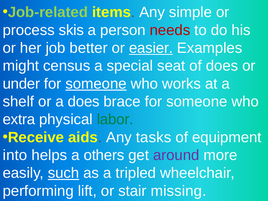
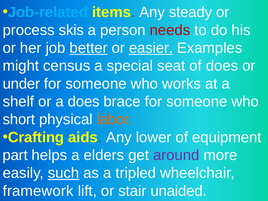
Job-related colour: light green -> light blue
simple: simple -> steady
better underline: none -> present
someone at (96, 84) underline: present -> none
extra: extra -> short
labor colour: green -> orange
Receive: Receive -> Crafting
tasks: tasks -> lower
into: into -> part
others: others -> elders
performing: performing -> framework
missing: missing -> unaided
